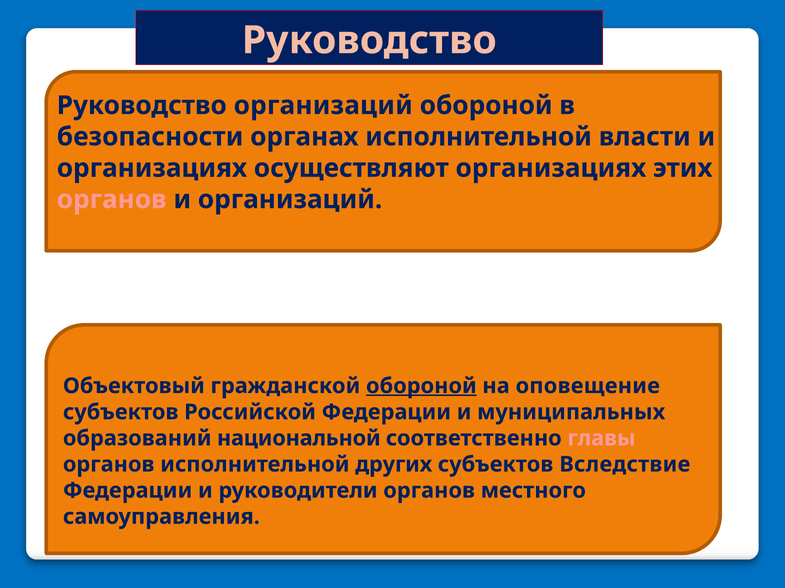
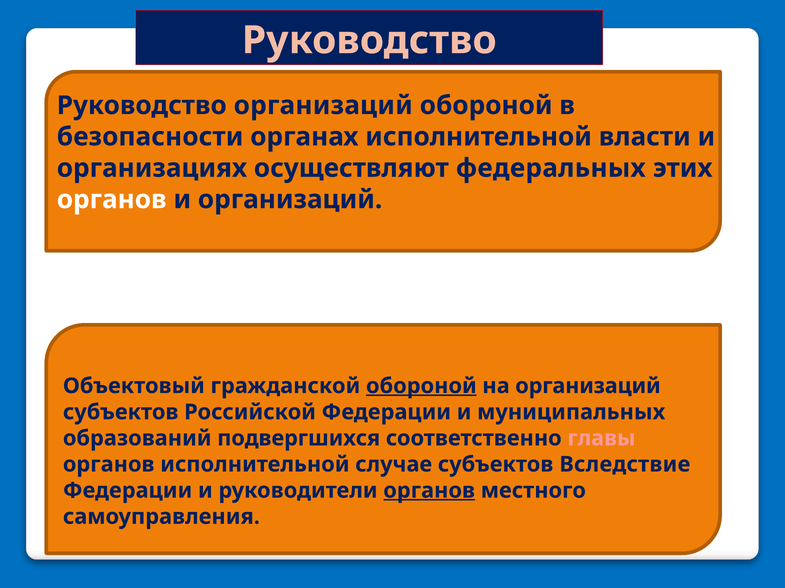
осуществляют организациях: организациях -> федеральных
органов at (112, 200) colour: pink -> white
на оповещение: оповещение -> организаций
национальной: национальной -> подвергшихся
других: других -> случае
органов at (429, 491) underline: none -> present
